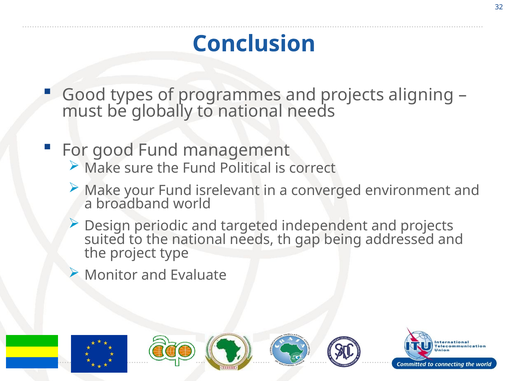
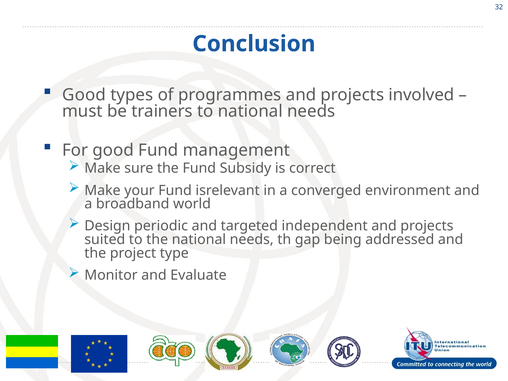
aligning: aligning -> involved
globally: globally -> trainers
Political: Political -> Subsidy
